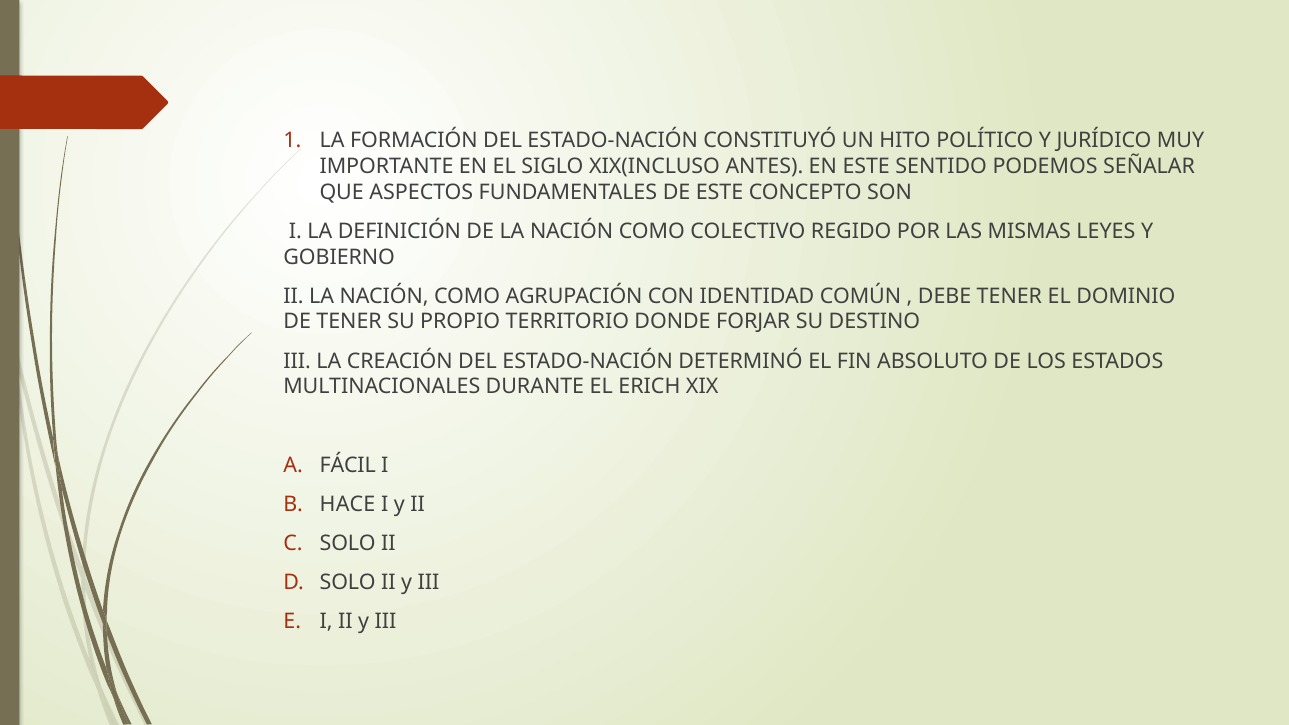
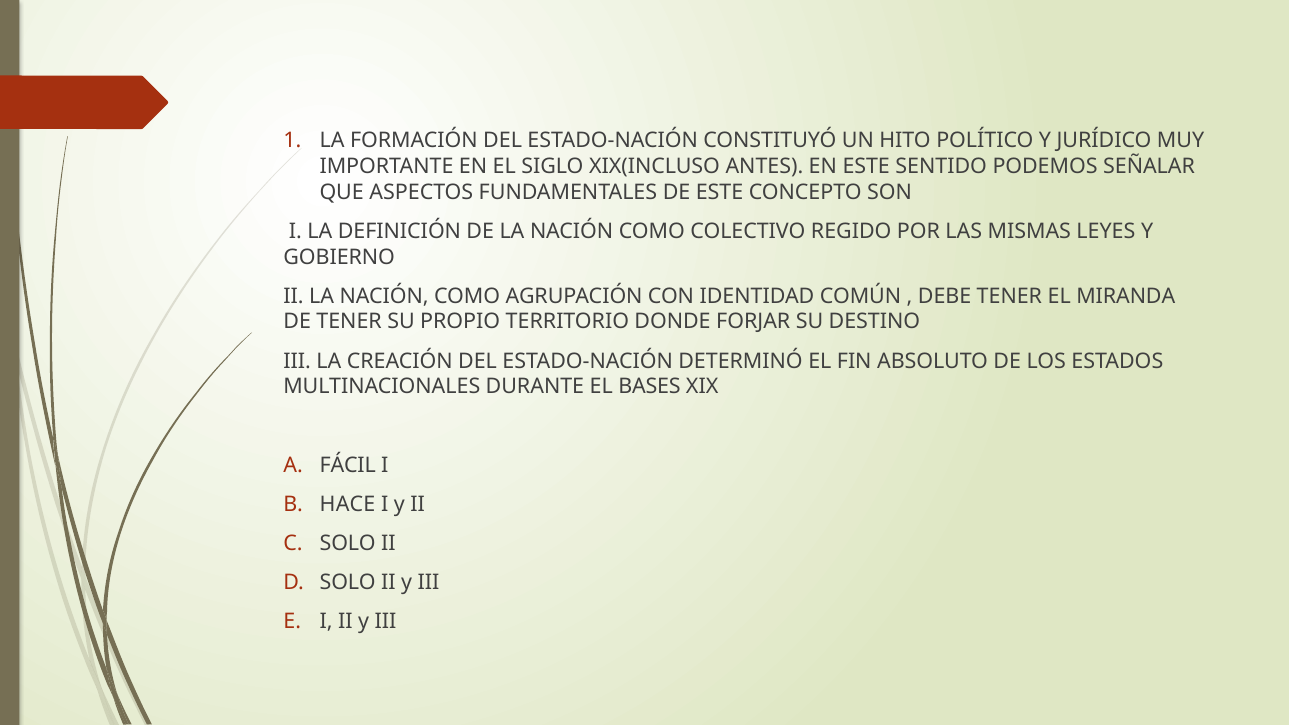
DOMINIO: DOMINIO -> MIRANDA
ERICH: ERICH -> BASES
